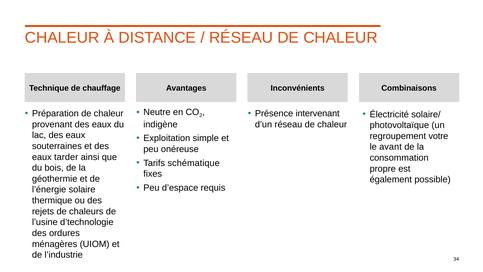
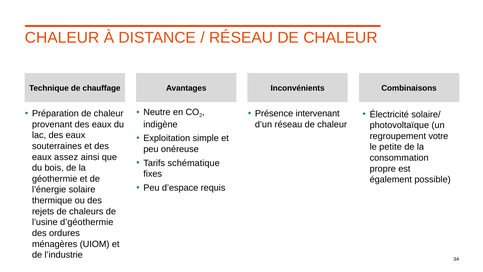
avant: avant -> petite
tarder: tarder -> assez
d’technologie: d’technologie -> d’géothermie
